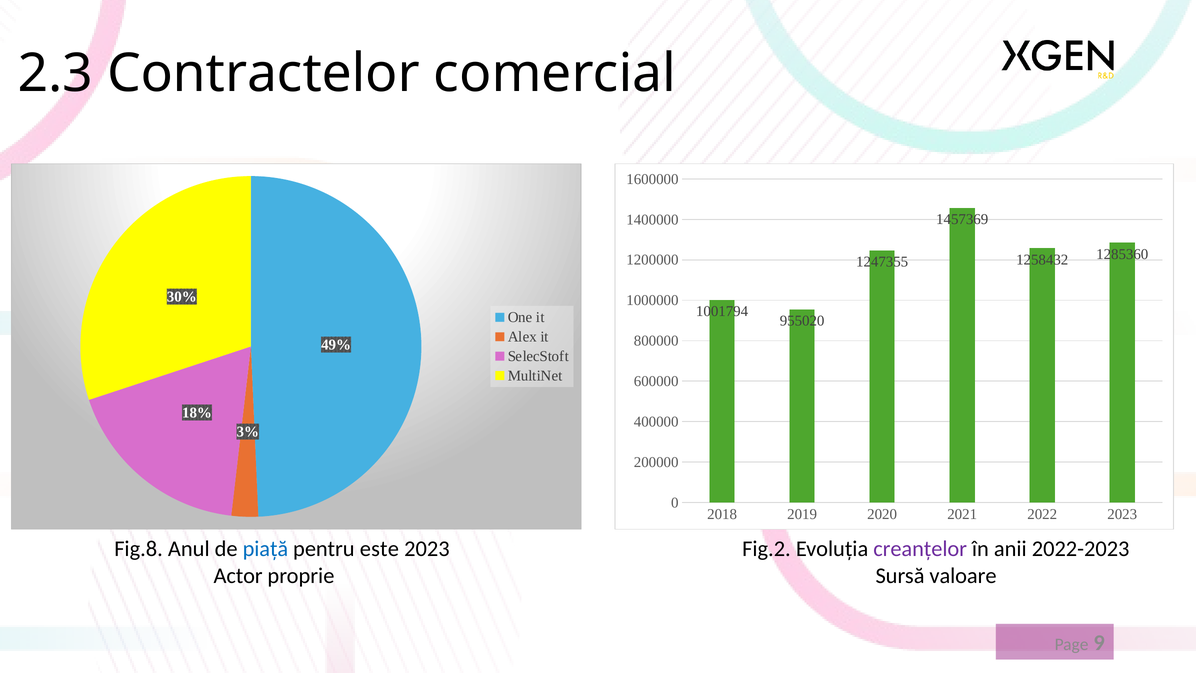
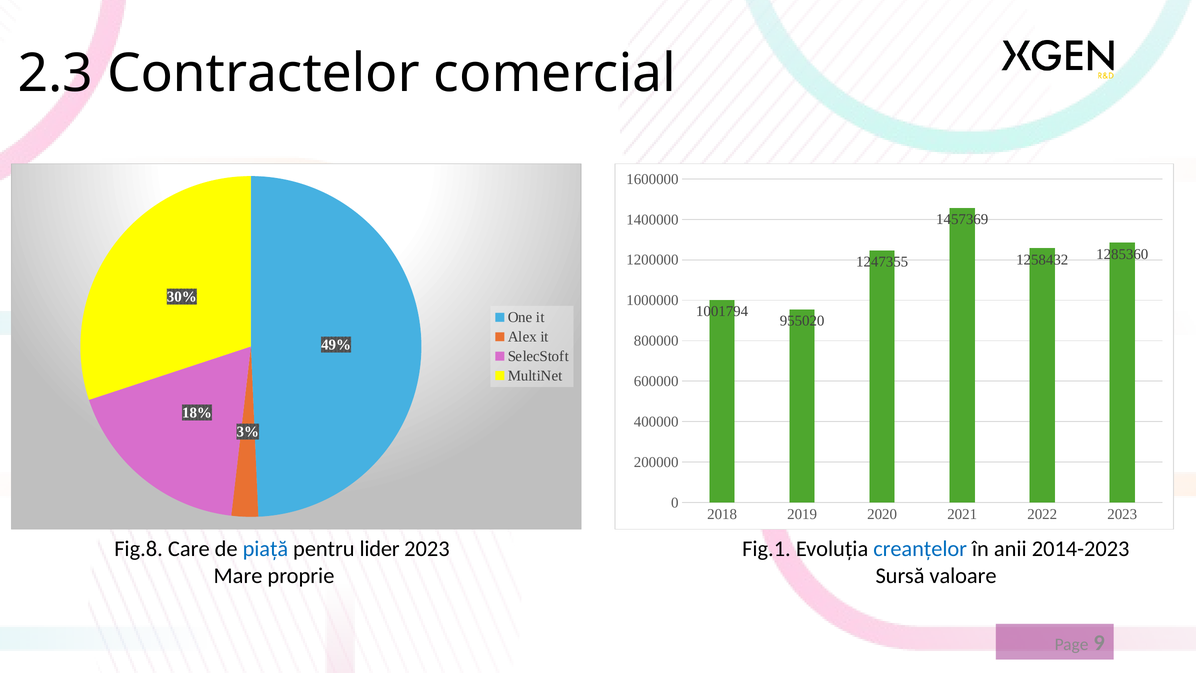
Anul: Anul -> Care
este: este -> lider
Fig.2: Fig.2 -> Fig.1
creanțelor colour: purple -> blue
2022-2023: 2022-2023 -> 2014-2023
Actor: Actor -> Mare
